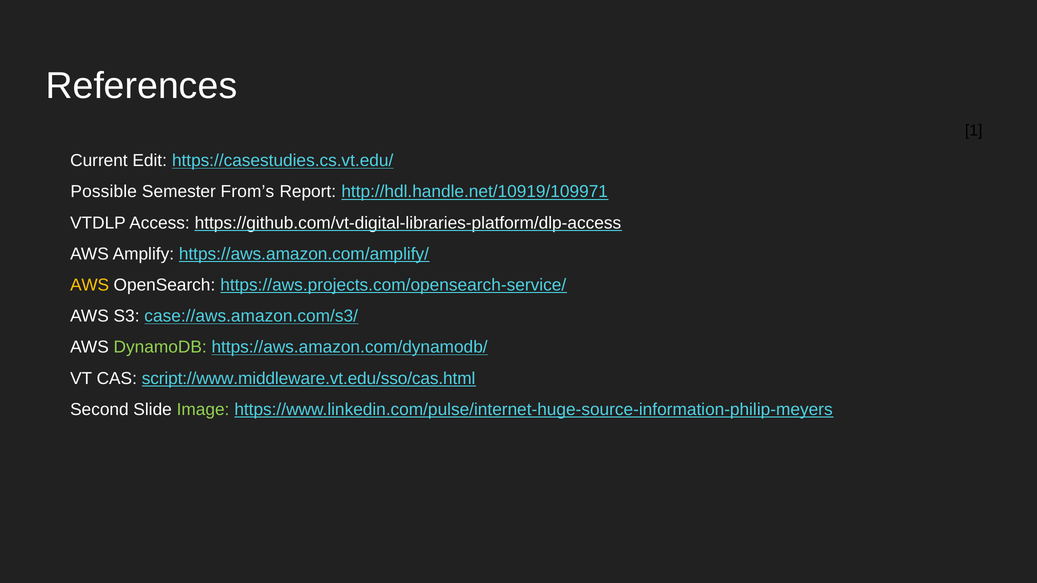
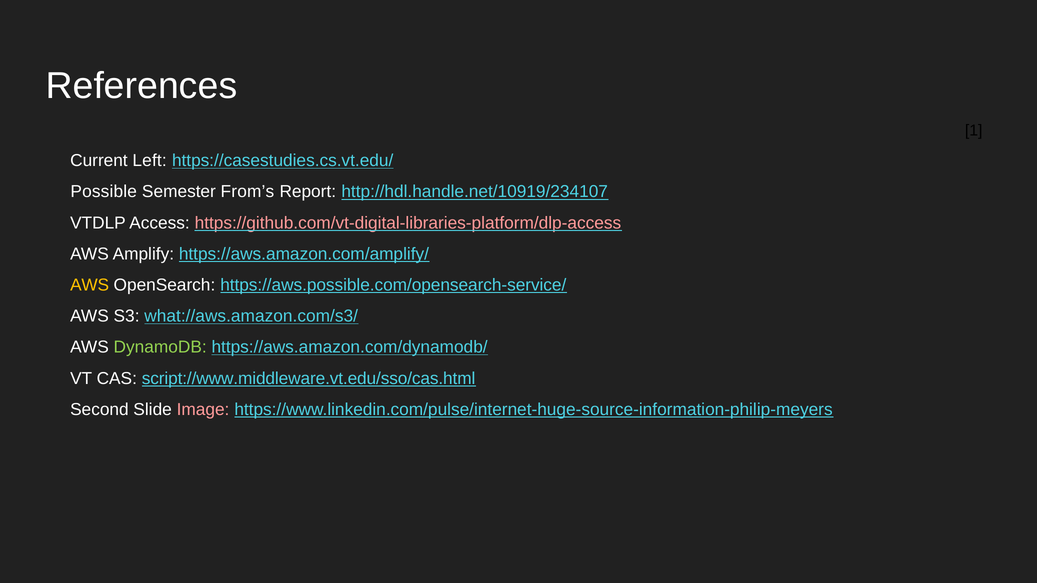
Edit: Edit -> Left
http://hdl.handle.net/10919/109971: http://hdl.handle.net/10919/109971 -> http://hdl.handle.net/10919/234107
https://github.com/vt-digital-libraries-platform/dlp-access colour: white -> pink
https://aws.projects.com/opensearch-service/: https://aws.projects.com/opensearch-service/ -> https://aws.possible.com/opensearch-service/
case://aws.amazon.com/s3/: case://aws.amazon.com/s3/ -> what://aws.amazon.com/s3/
Image colour: light green -> pink
